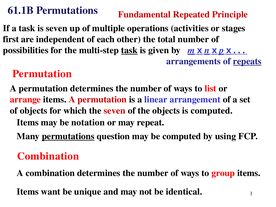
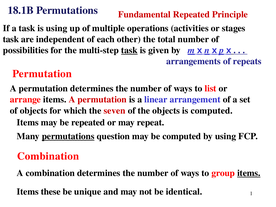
61.1B: 61.1B -> 18.1B
is seven: seven -> using
first at (11, 39): first -> task
repeats underline: present -> none
be notation: notation -> repeated
items at (249, 173) underline: none -> present
want: want -> these
